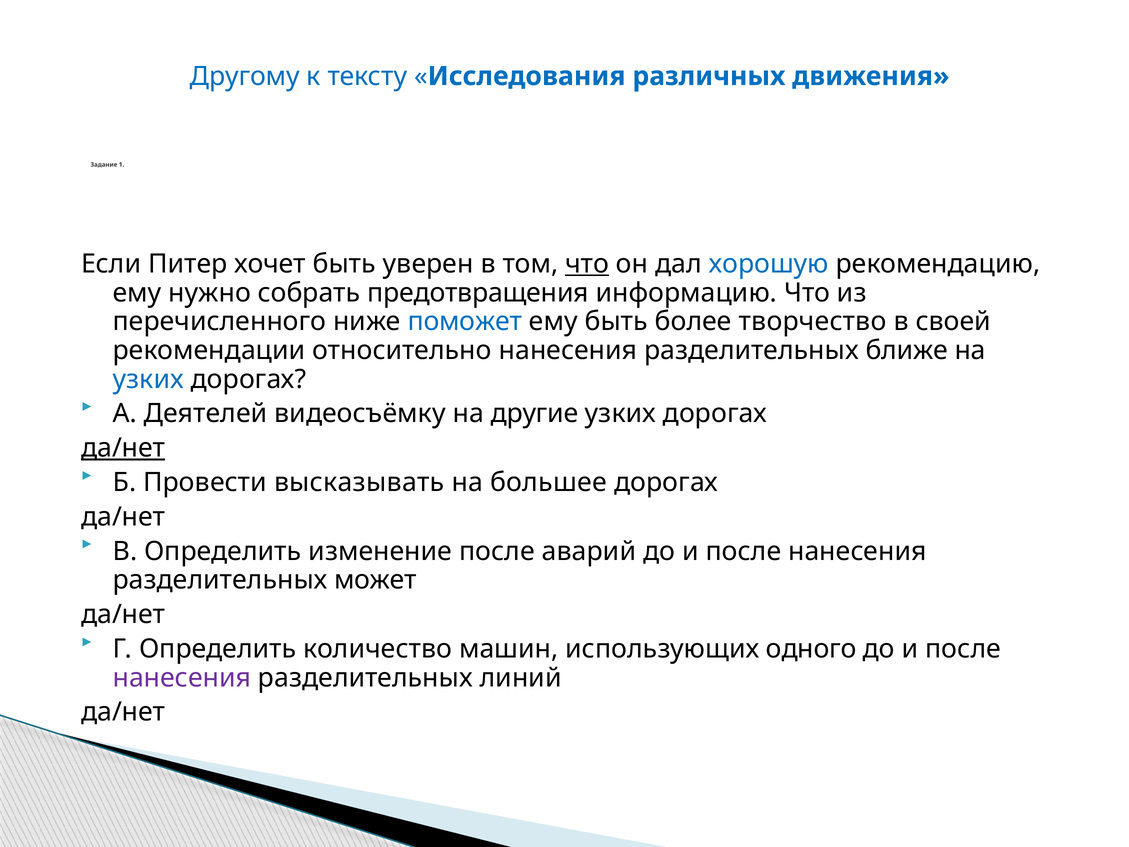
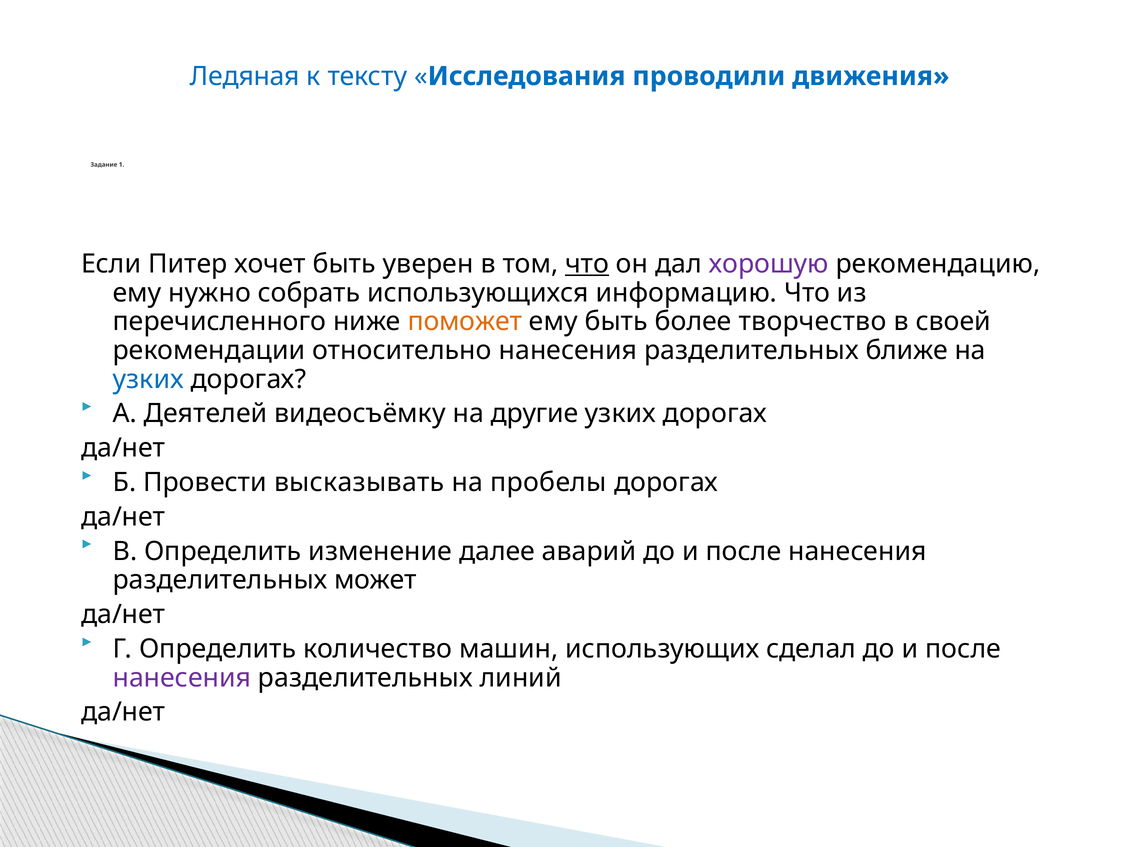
Другому: Другому -> Ледяная
различных: различных -> проводили
хорошую colour: blue -> purple
предотвращения: предотвращения -> использующихся
поможет colour: blue -> orange
да/нет at (123, 448) underline: present -> none
большее: большее -> пробелы
изменение после: после -> далее
одного: одного -> сделал
